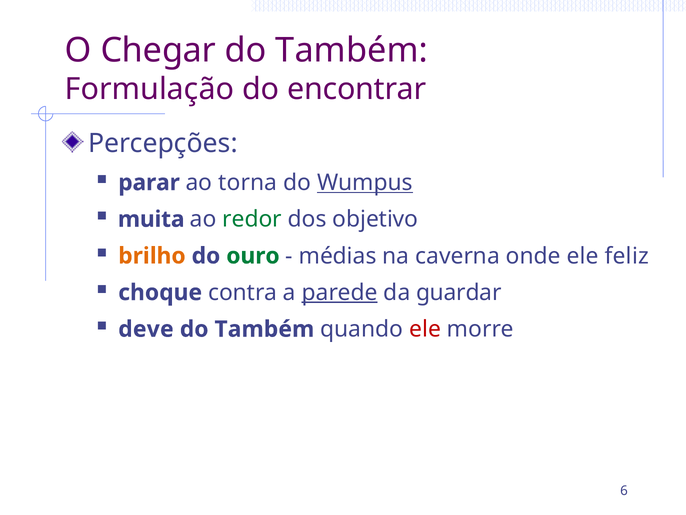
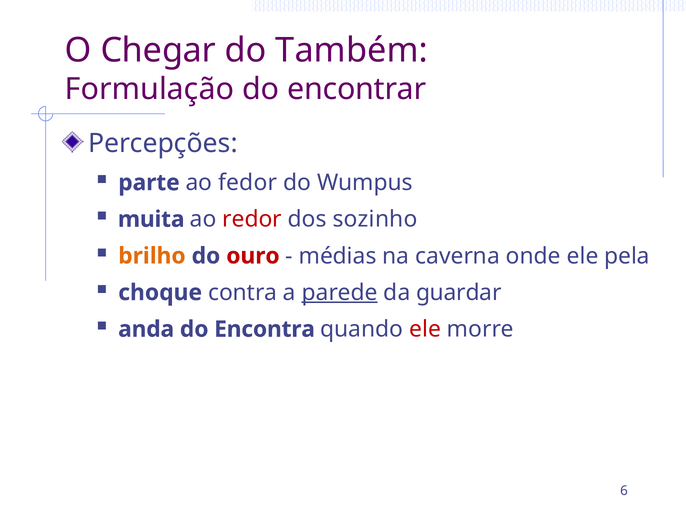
parar: parar -> parte
torna: torna -> fedor
Wumpus underline: present -> none
redor colour: green -> red
objetivo: objetivo -> sozinho
ouro colour: green -> red
feliz: feliz -> pela
deve: deve -> anda
Também at (264, 329): Também -> Encontra
